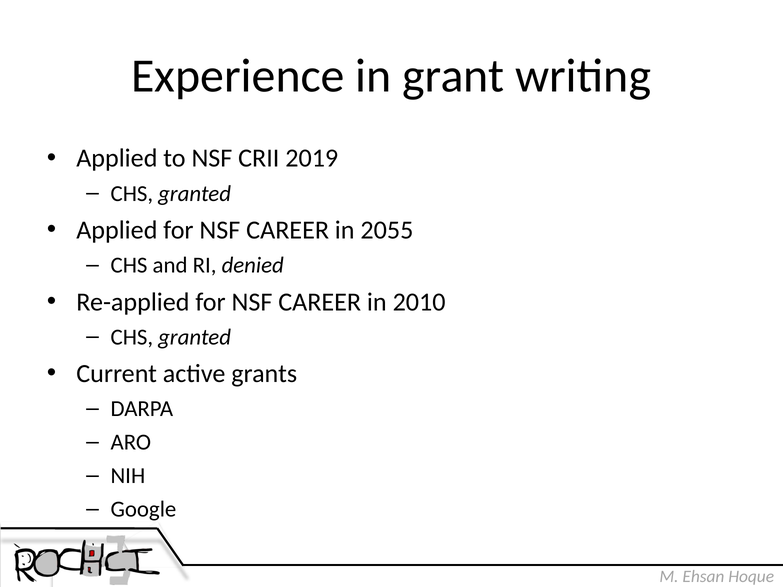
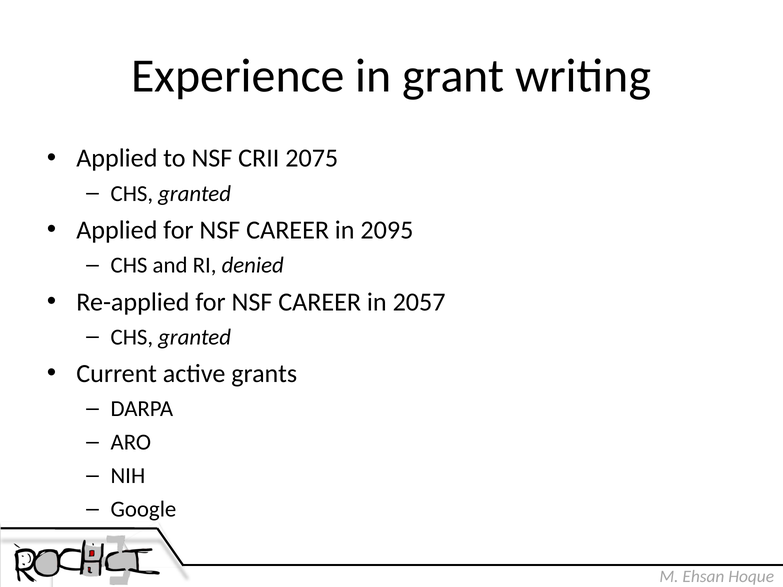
2019: 2019 -> 2075
2055: 2055 -> 2095
2010: 2010 -> 2057
